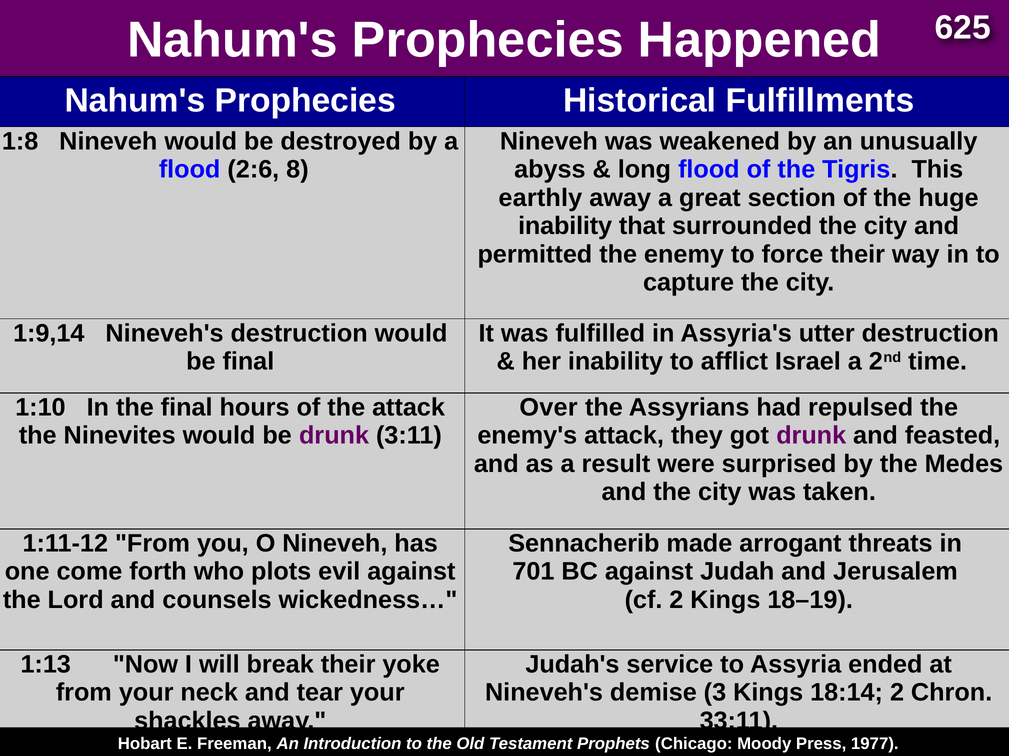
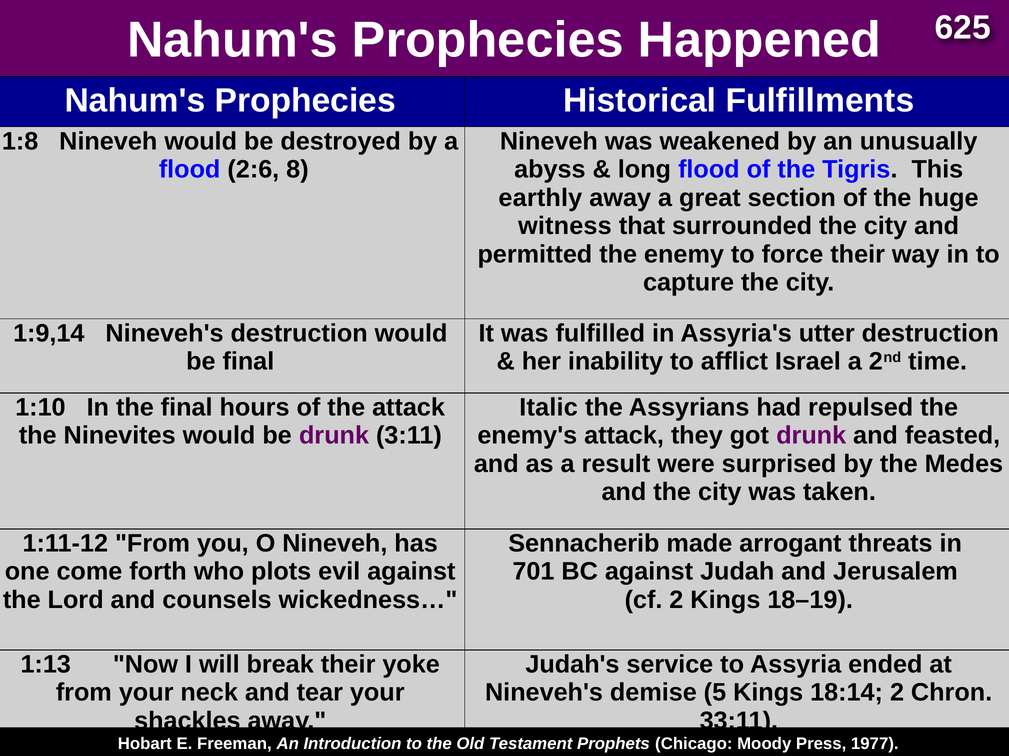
inability at (565, 226): inability -> witness
Over: Over -> Italic
3: 3 -> 5
